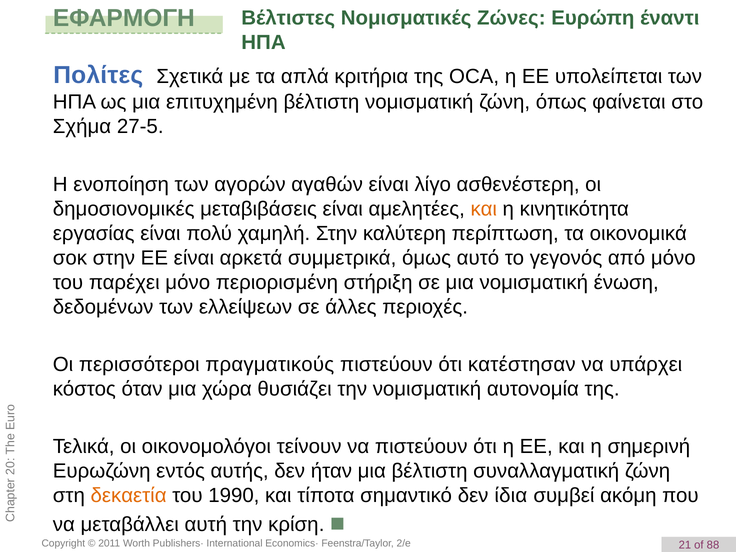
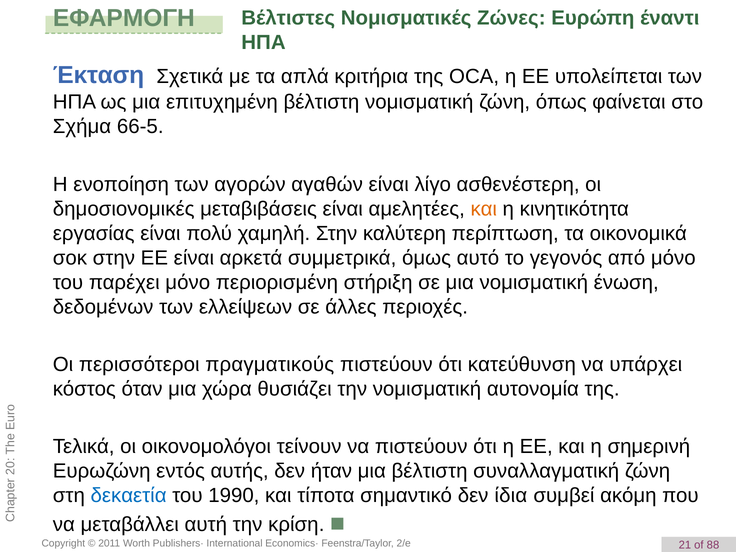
Πολίτες: Πολίτες -> Έκταση
27-5: 27-5 -> 66-5
κατέστησαν: κατέστησαν -> κατεύθυνση
δεκαετία colour: orange -> blue
